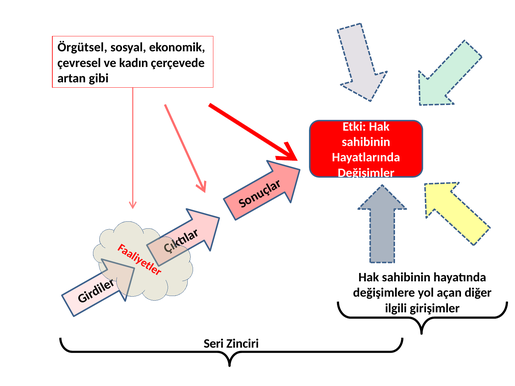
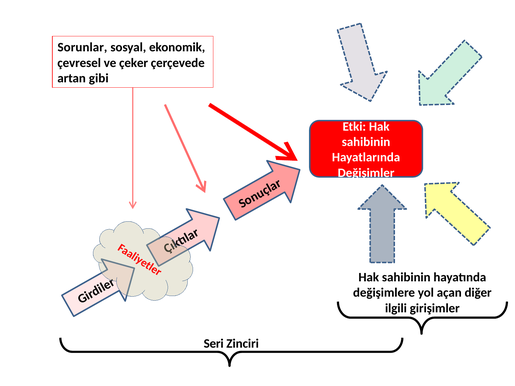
Örgütsel: Örgütsel -> Sorunlar
kadın: kadın -> çeker
